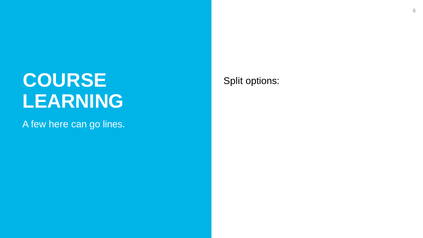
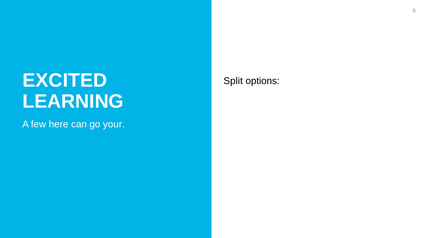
COURSE: COURSE -> EXCITED
lines: lines -> your
